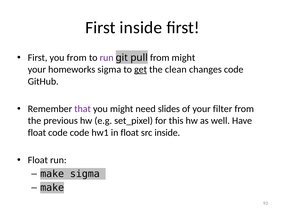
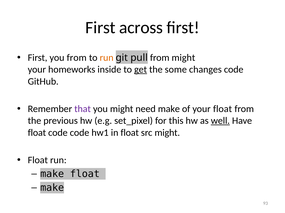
First inside: inside -> across
run at (107, 58) colour: purple -> orange
homeworks sigma: sigma -> inside
clean: clean -> some
need slides: slides -> make
your filter: filter -> float
well underline: none -> present
src inside: inside -> might
make sigma: sigma -> float
